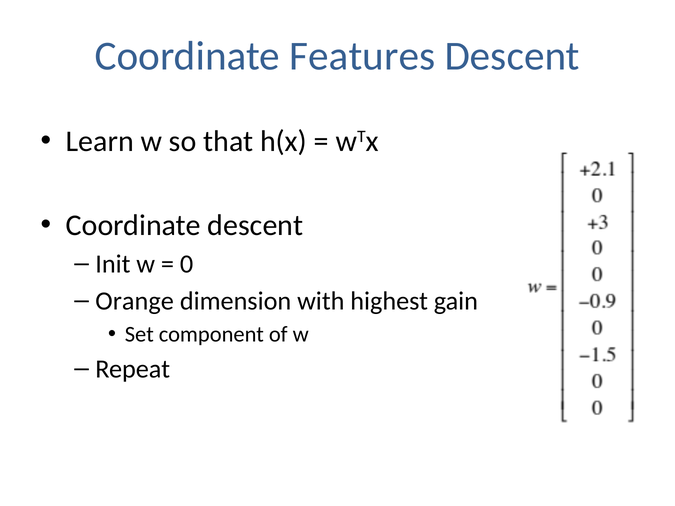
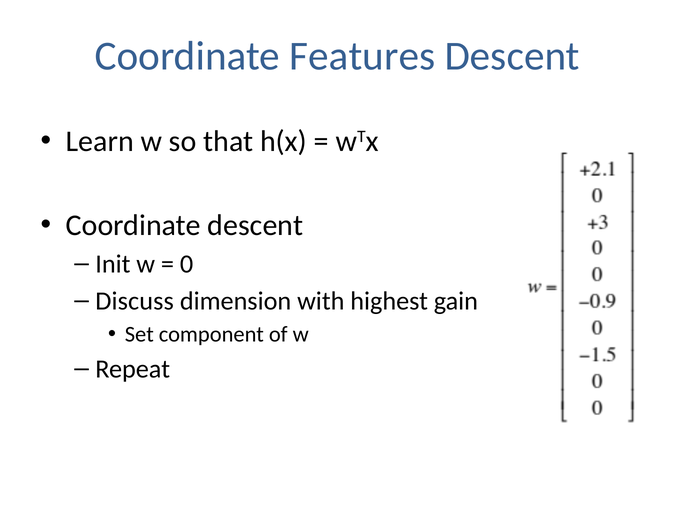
Orange: Orange -> Discuss
